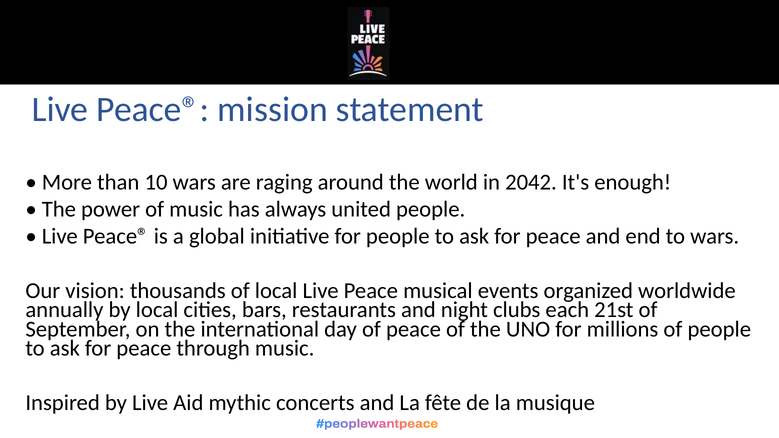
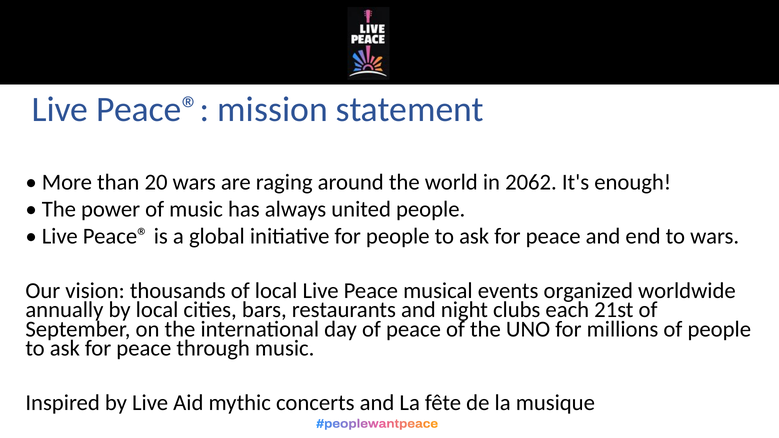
10: 10 -> 20
2042: 2042 -> 2062
